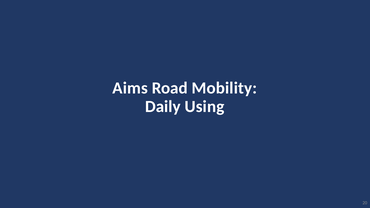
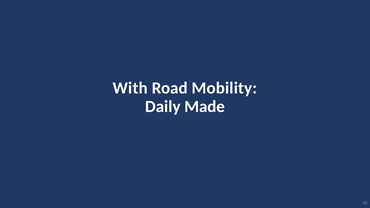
Aims: Aims -> With
Using: Using -> Made
